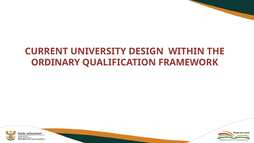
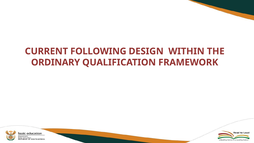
UNIVERSITY: UNIVERSITY -> FOLLOWING
